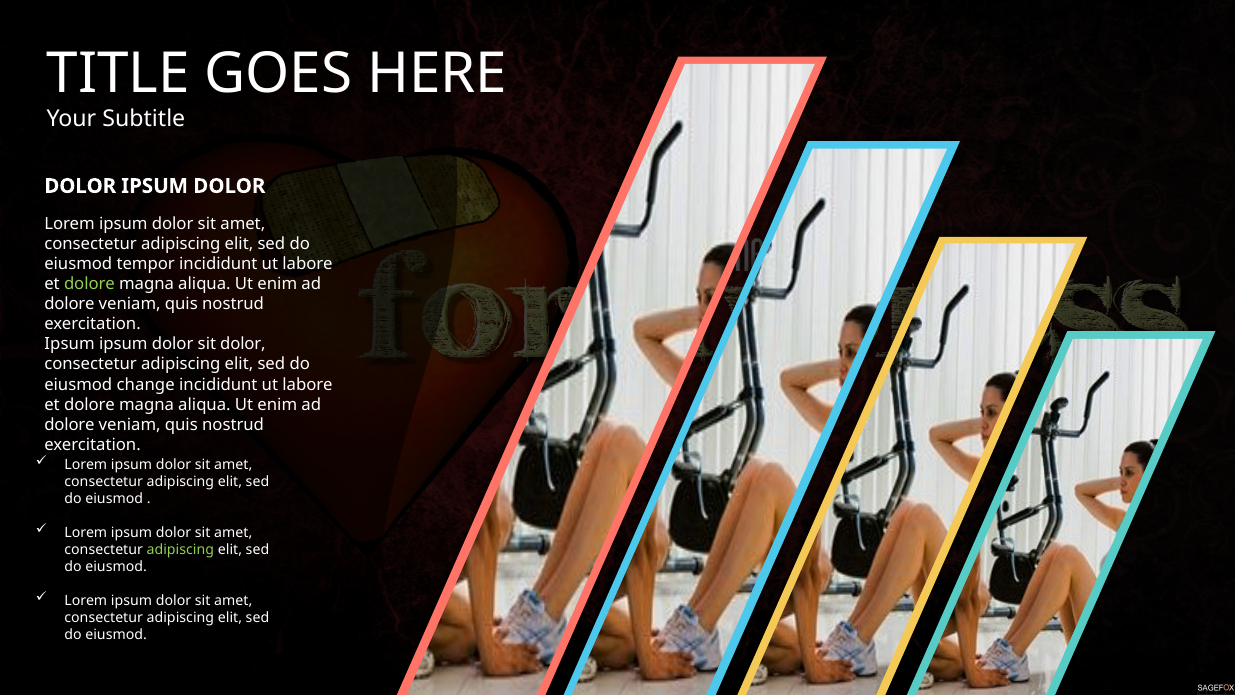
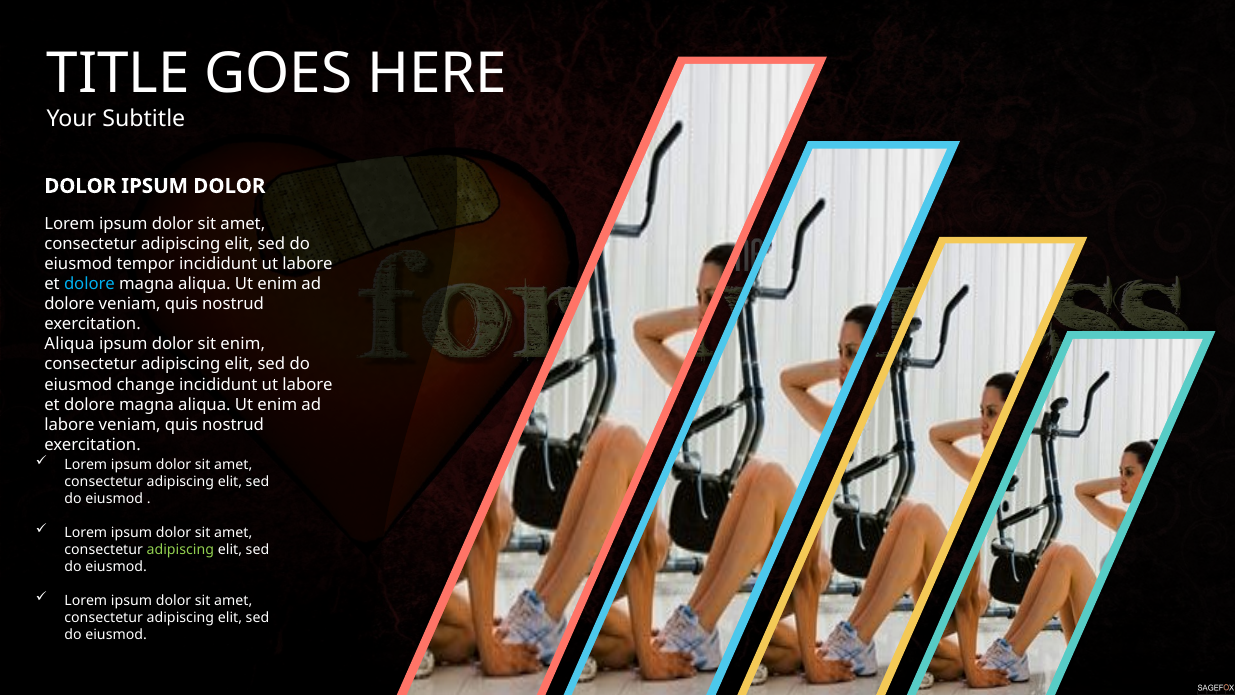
dolore at (89, 284) colour: light green -> light blue
Ipsum at (70, 344): Ipsum -> Aliqua
sit dolor: dolor -> enim
dolore at (69, 425): dolore -> labore
